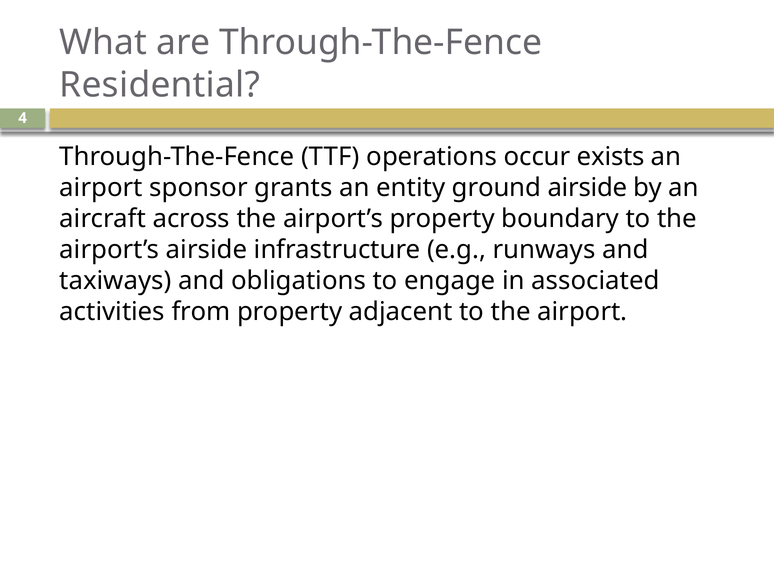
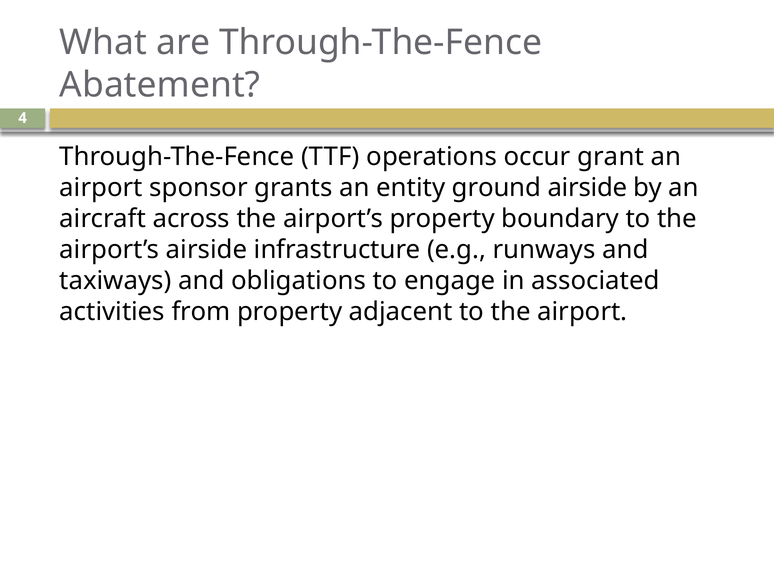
Residential: Residential -> Abatement
exists: exists -> grant
